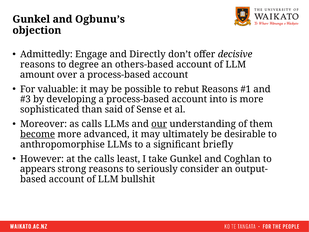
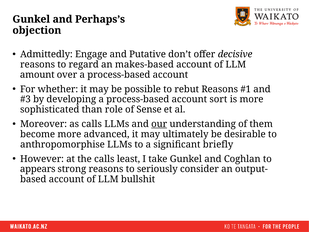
Ogbunu’s: Ogbunu’s -> Perhaps’s
Directly: Directly -> Putative
degree: degree -> regard
others-based: others-based -> makes-based
valuable: valuable -> whether
into: into -> sort
said: said -> role
become underline: present -> none
